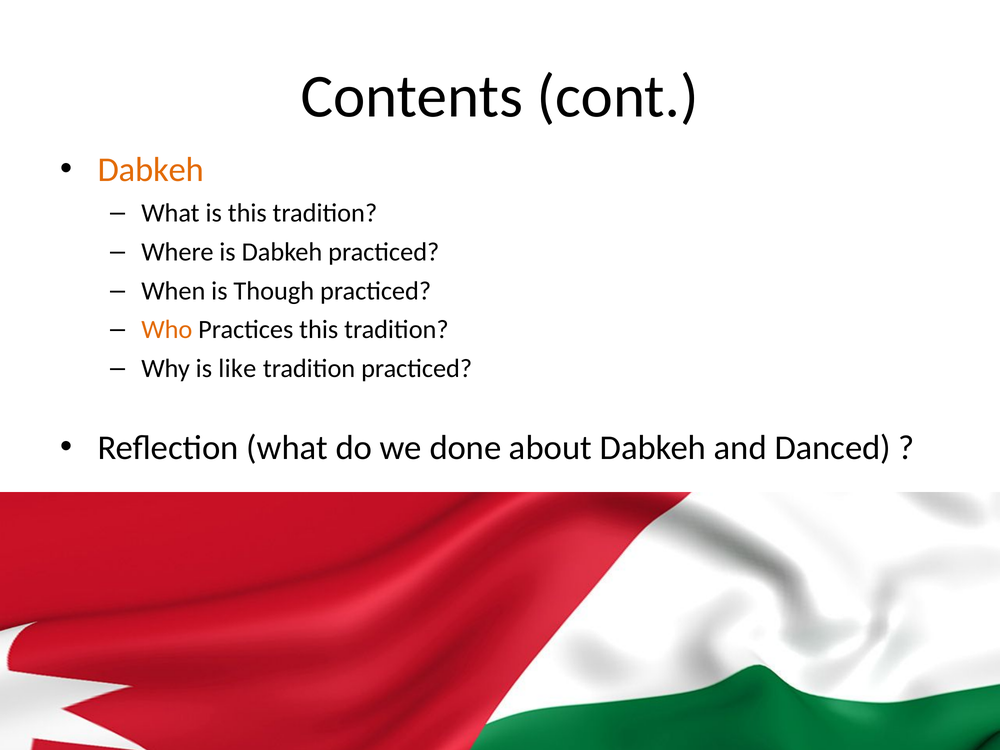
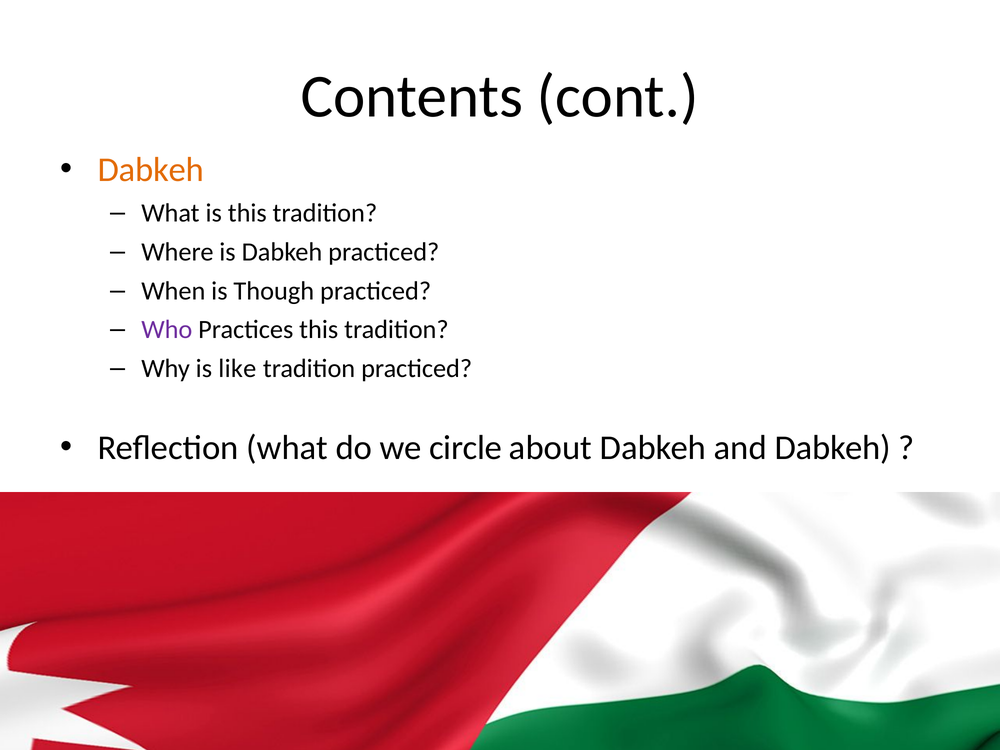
Who colour: orange -> purple
done: done -> circle
and Danced: Danced -> Dabkeh
